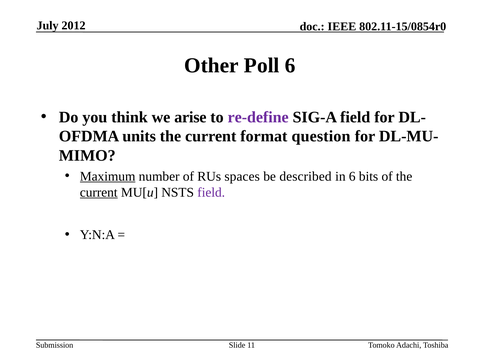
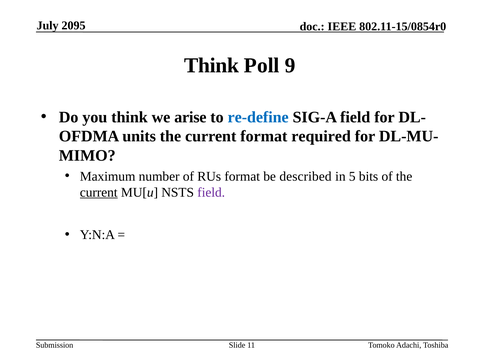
2012: 2012 -> 2095
Other at (211, 65): Other -> Think
Poll 6: 6 -> 9
re-define colour: purple -> blue
question: question -> required
Maximum underline: present -> none
RUs spaces: spaces -> format
in 6: 6 -> 5
